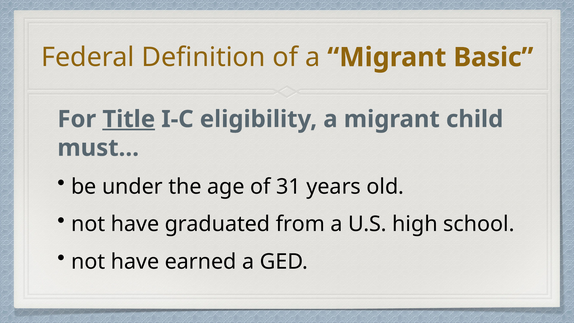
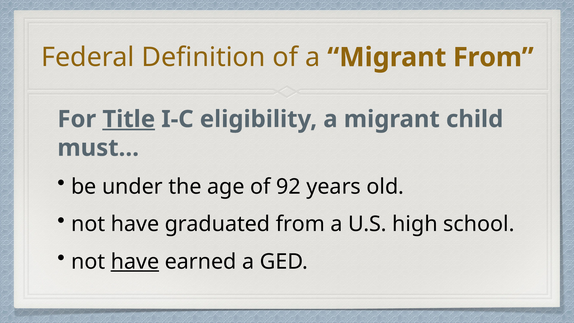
Migrant Basic: Basic -> From
31: 31 -> 92
have at (135, 262) underline: none -> present
